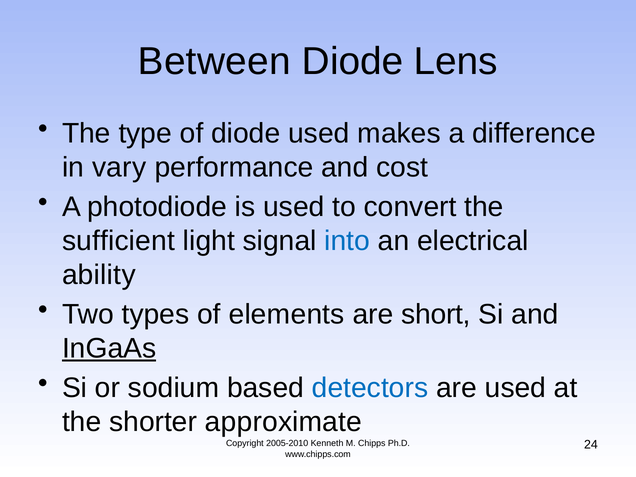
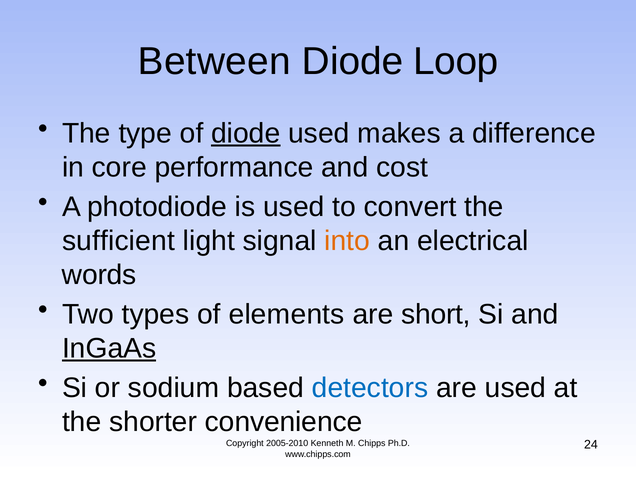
Lens: Lens -> Loop
diode at (246, 133) underline: none -> present
vary: vary -> core
into colour: blue -> orange
ability: ability -> words
approximate: approximate -> convenience
